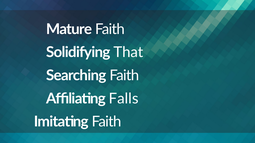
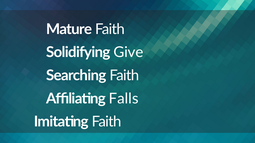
That: That -> Give
